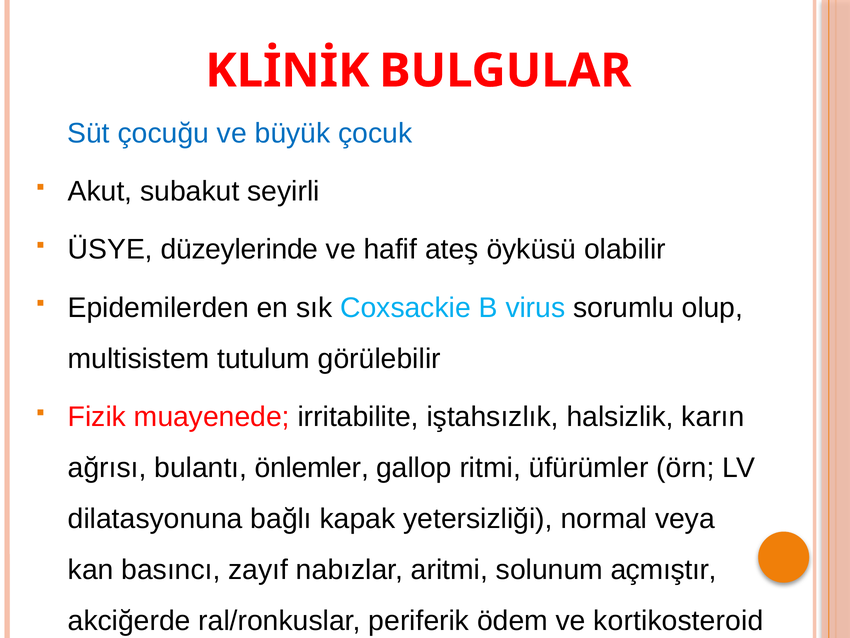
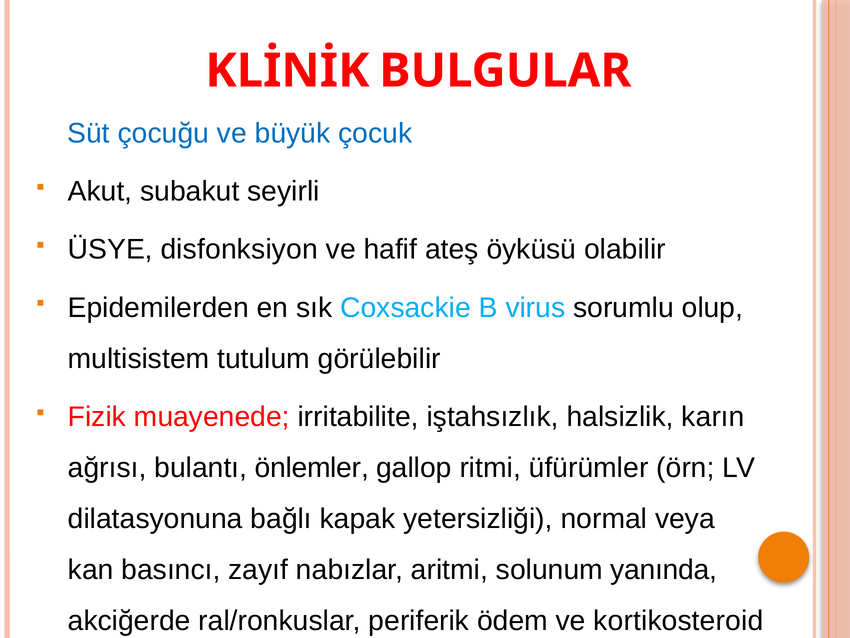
düzeylerinde: düzeylerinde -> disfonksiyon
açmıştır: açmıştır -> yanında
